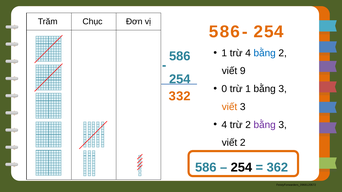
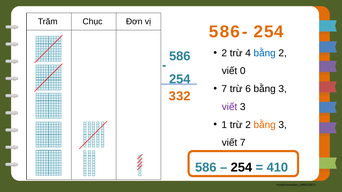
1 at (224, 53): 1 -> 2
9: 9 -> 0
0 at (224, 89): 0 -> 7
trừ 1: 1 -> 6
viết at (230, 107) colour: orange -> purple
4 at (224, 125): 4 -> 1
bằng at (265, 125) colour: purple -> orange
viết 2: 2 -> 7
362: 362 -> 410
